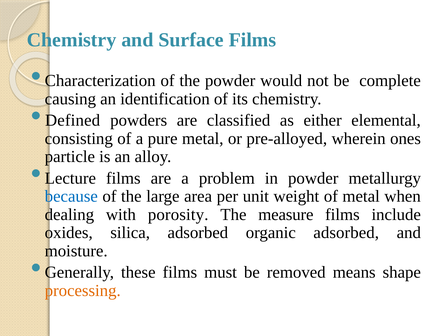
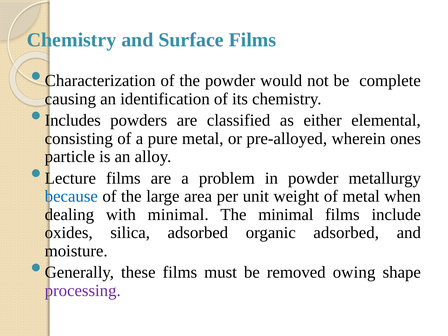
Defined: Defined -> Includes
with porosity: porosity -> minimal
The measure: measure -> minimal
means: means -> owing
processing colour: orange -> purple
